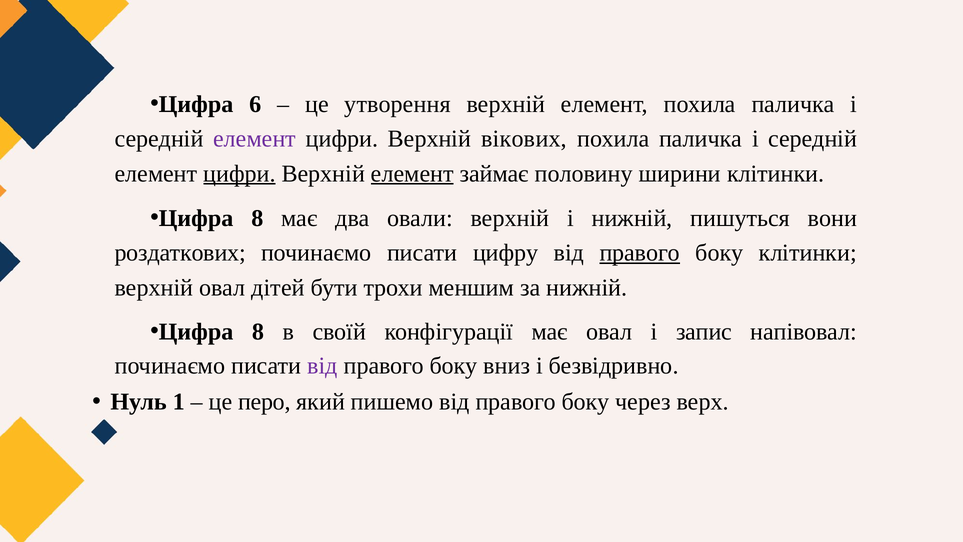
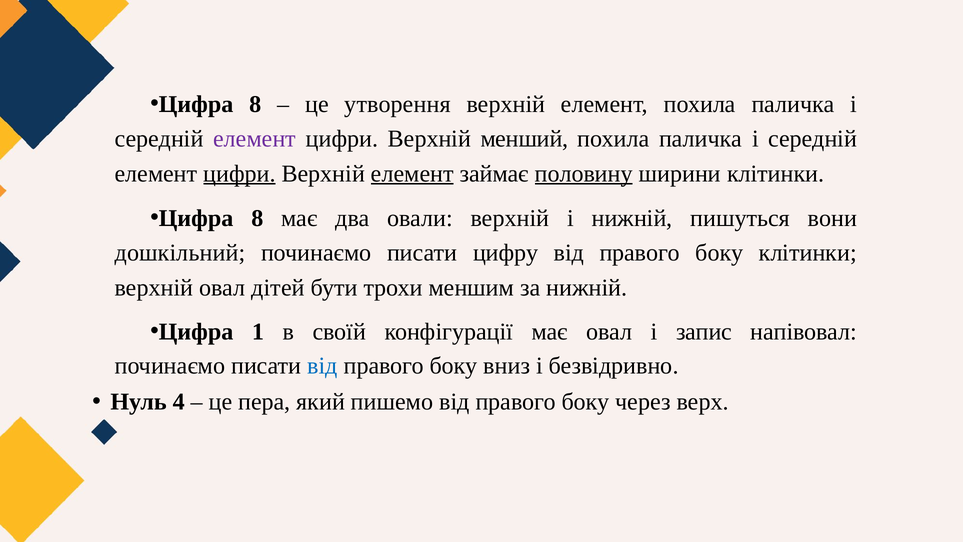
6 at (255, 104): 6 -> 8
вікових: вікових -> менший
половину underline: none -> present
роздаткових: роздаткових -> дошкільний
правого at (640, 253) underline: present -> none
8 at (258, 332): 8 -> 1
від at (323, 366) colour: purple -> blue
1: 1 -> 4
перо: перо -> пера
